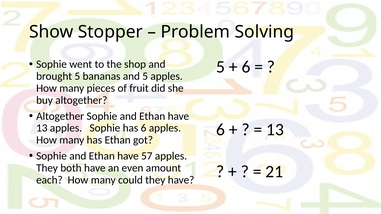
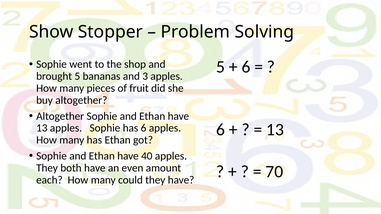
and 5: 5 -> 3
57: 57 -> 40
21: 21 -> 70
